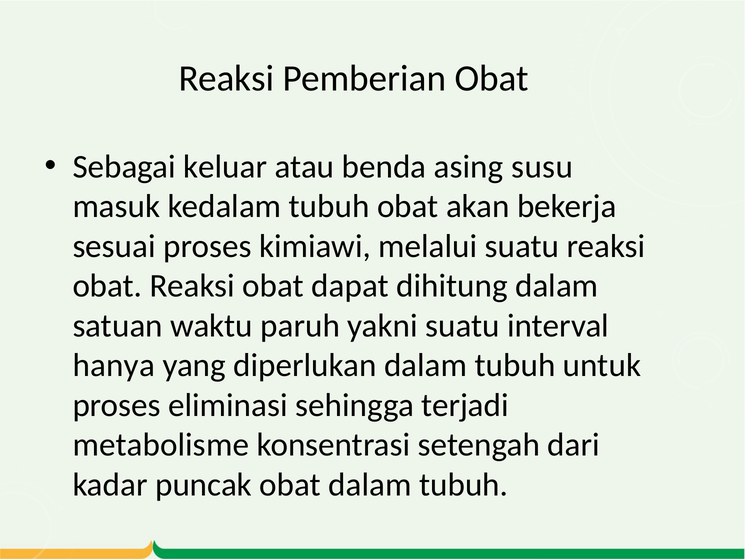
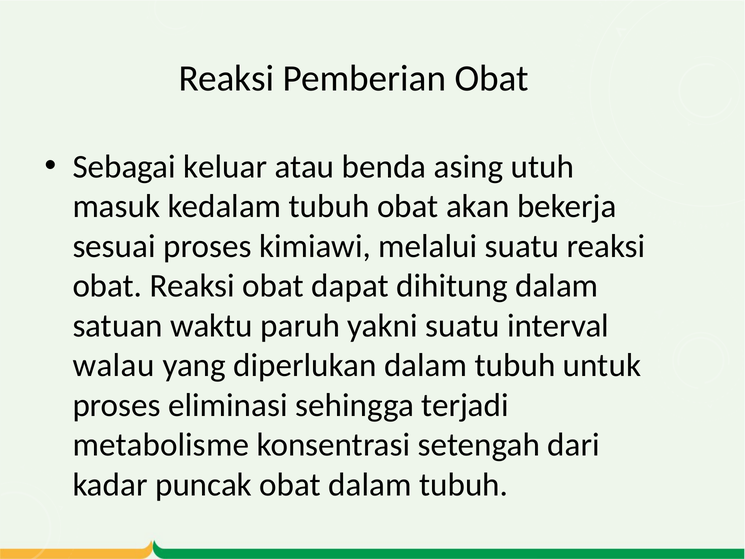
susu: susu -> utuh
hanya: hanya -> walau
